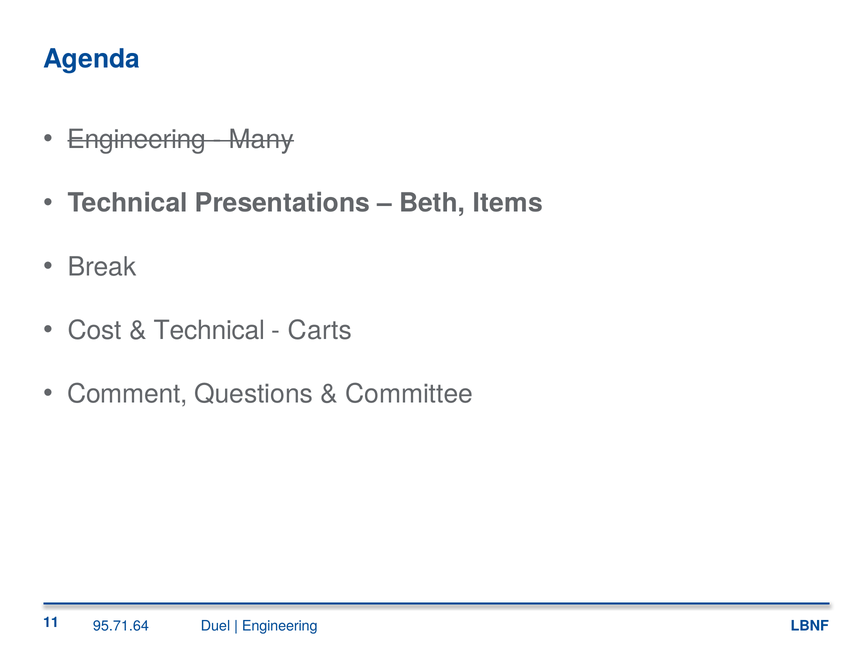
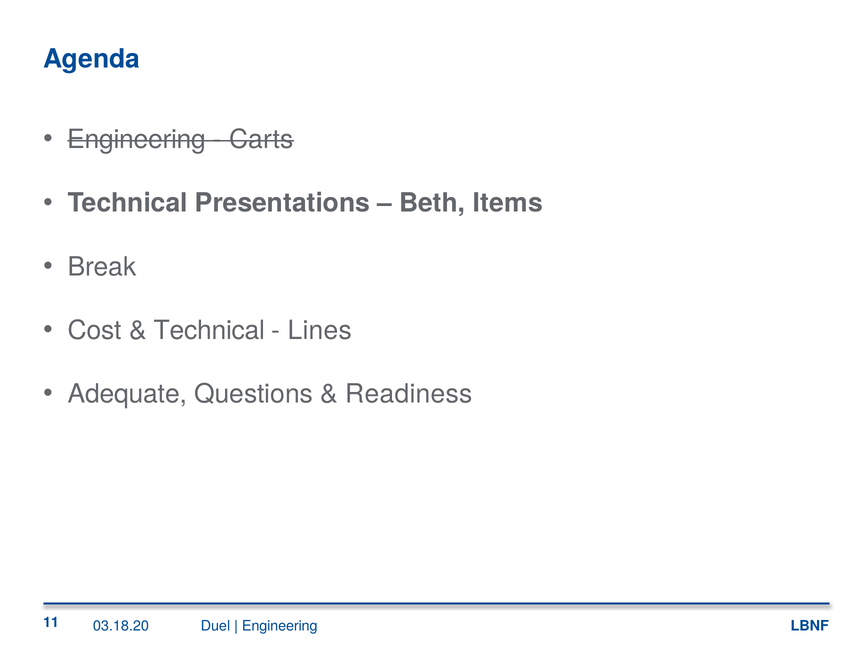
Many: Many -> Carts
Carts: Carts -> Lines
Comment: Comment -> Adequate
Committee: Committee -> Readiness
95.71.64: 95.71.64 -> 03.18.20
